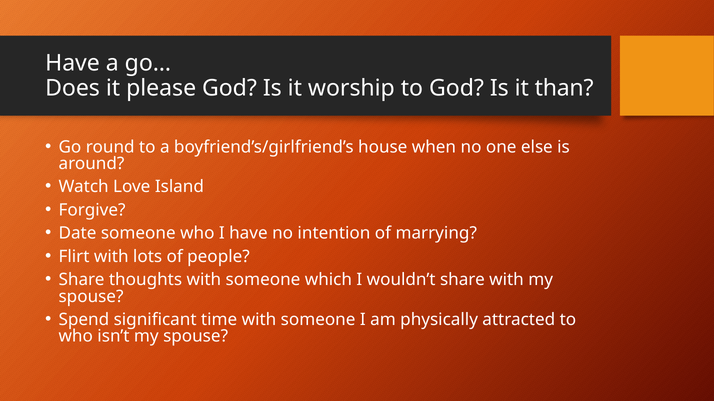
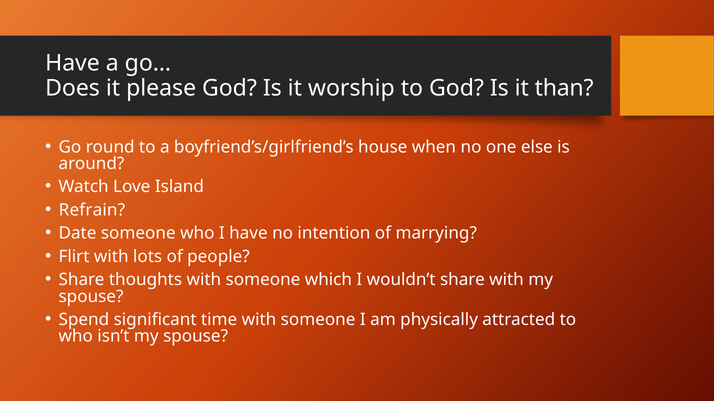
Forgive: Forgive -> Refrain
